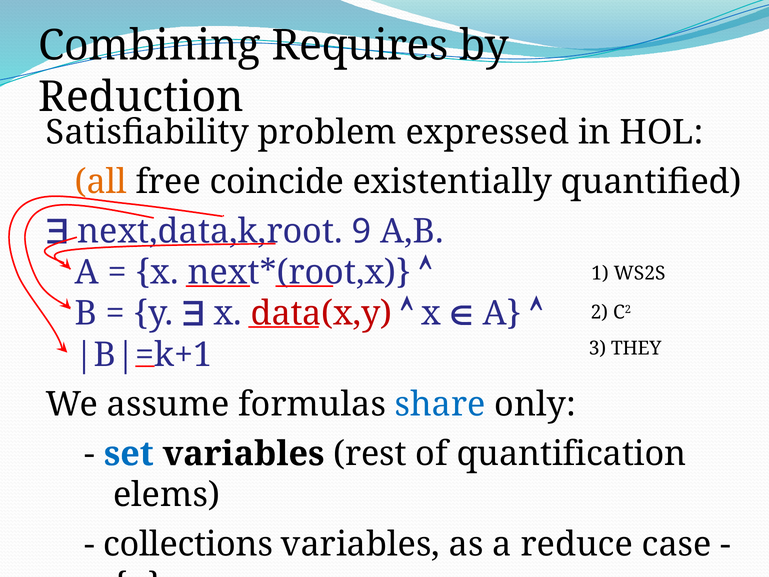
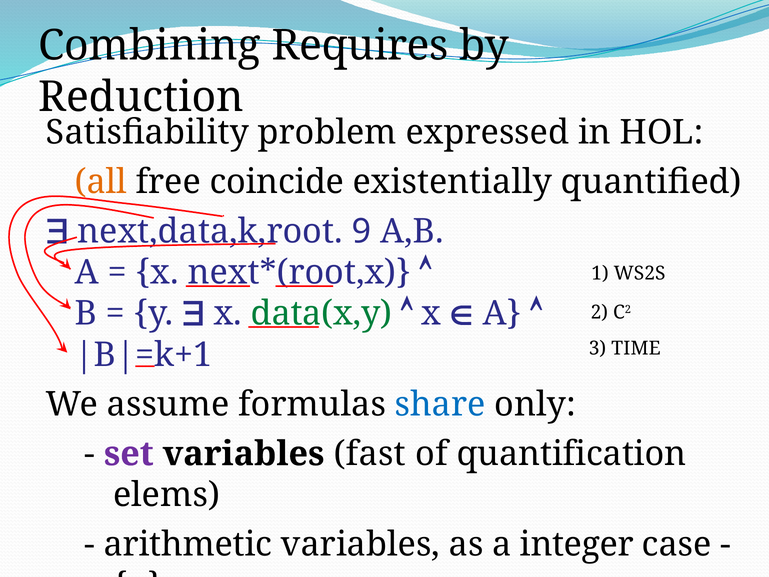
data(x,y colour: red -> green
THEY: THEY -> TIME
set colour: blue -> purple
rest: rest -> fast
collections: collections -> arithmetic
reduce: reduce -> integer
